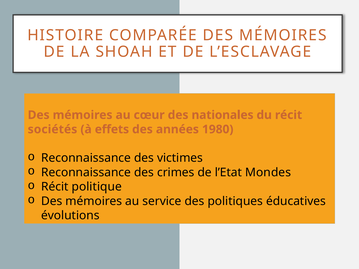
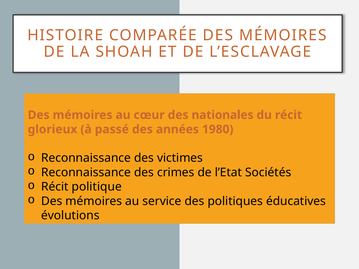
sociétés: sociétés -> glorieux
effets: effets -> passé
Mondes: Mondes -> Sociétés
